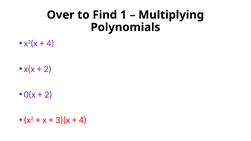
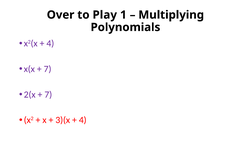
Find: Find -> Play
2 at (48, 69): 2 -> 7
0(x: 0(x -> 2(x
2 at (48, 95): 2 -> 7
